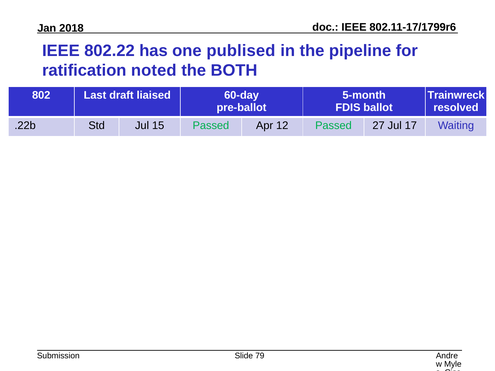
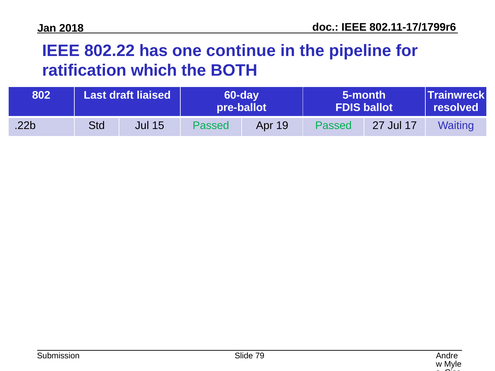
publised: publised -> continue
noted: noted -> which
12: 12 -> 19
